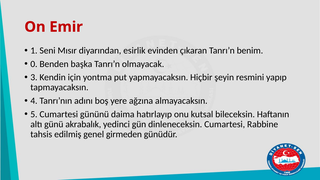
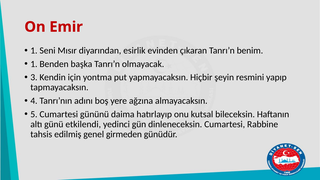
0 at (34, 64): 0 -> 1
akrabalık: akrabalık -> etkilendi
